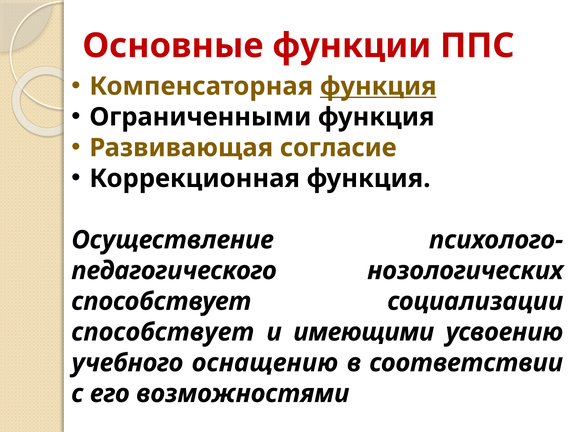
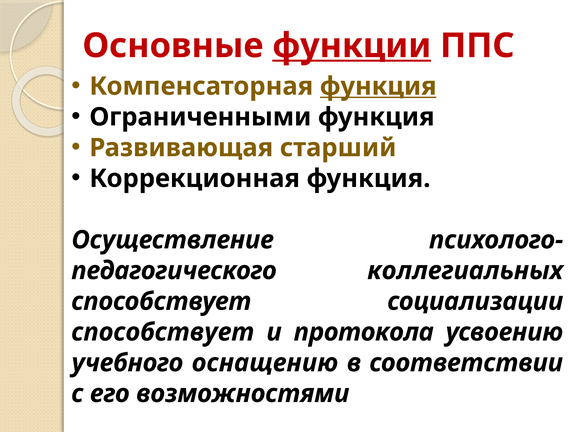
функции underline: none -> present
согласие: согласие -> старший
нозологических: нозологических -> коллегиальных
имеющими: имеющими -> протокола
